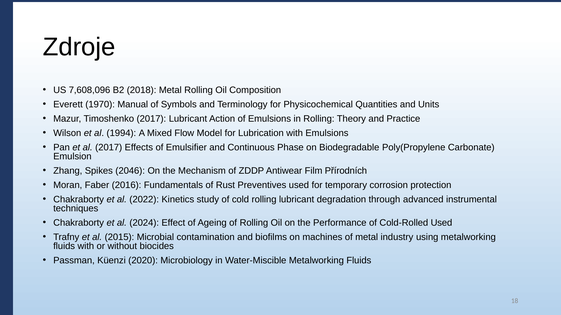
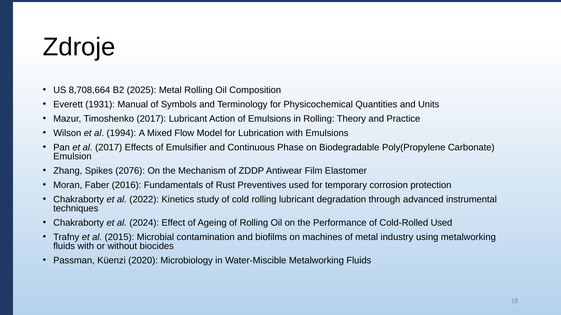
7,608,096: 7,608,096 -> 8,708,664
2018: 2018 -> 2025
1970: 1970 -> 1931
2046: 2046 -> 2076
Přírodních: Přírodních -> Elastomer
